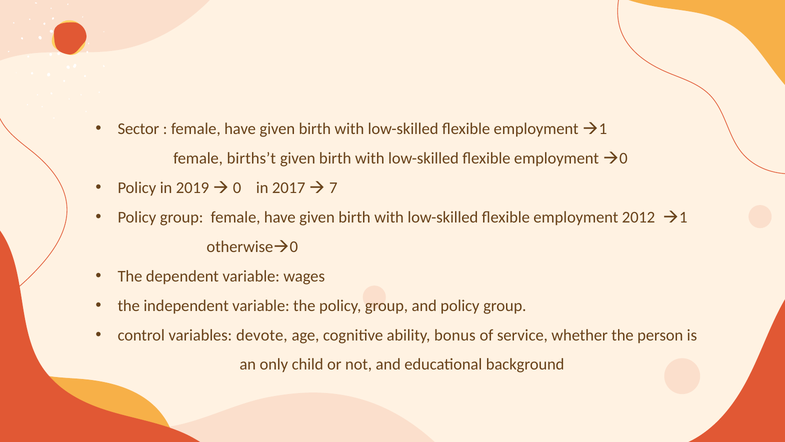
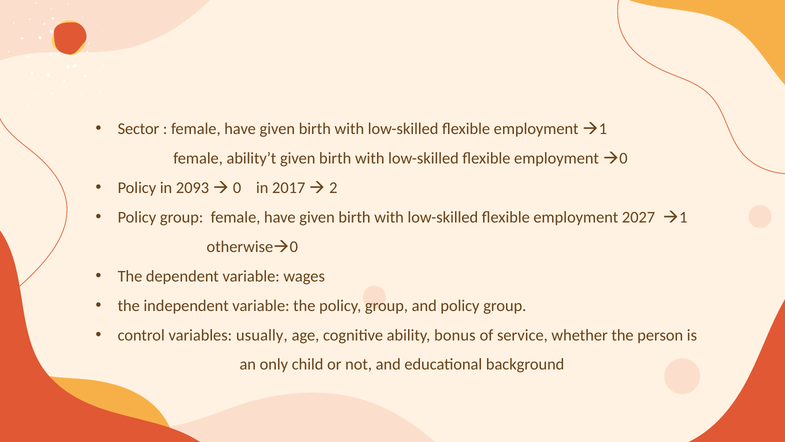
births’t: births’t -> ability’t
2019: 2019 -> 2093
7: 7 -> 2
2012: 2012 -> 2027
devote: devote -> usually
